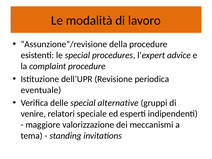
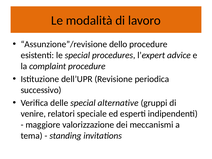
della: della -> dello
eventuale: eventuale -> successivo
